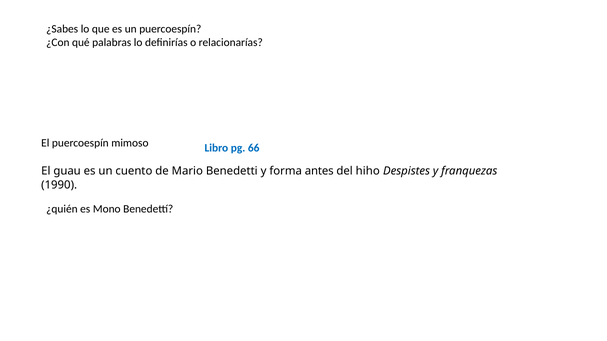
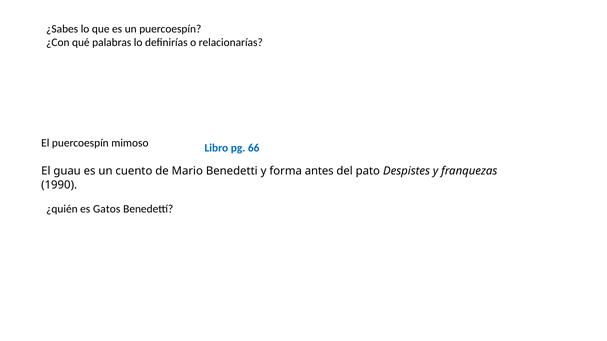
hiho: hiho -> pato
Mono: Mono -> Gatos
